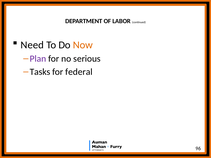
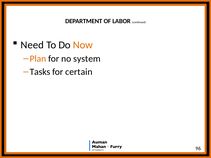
Plan colour: purple -> orange
serious: serious -> system
federal: federal -> certain
